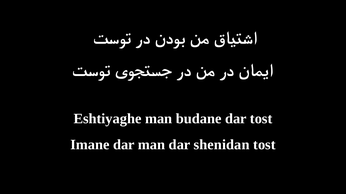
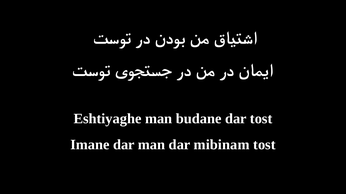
shenidan: shenidan -> mibinam
